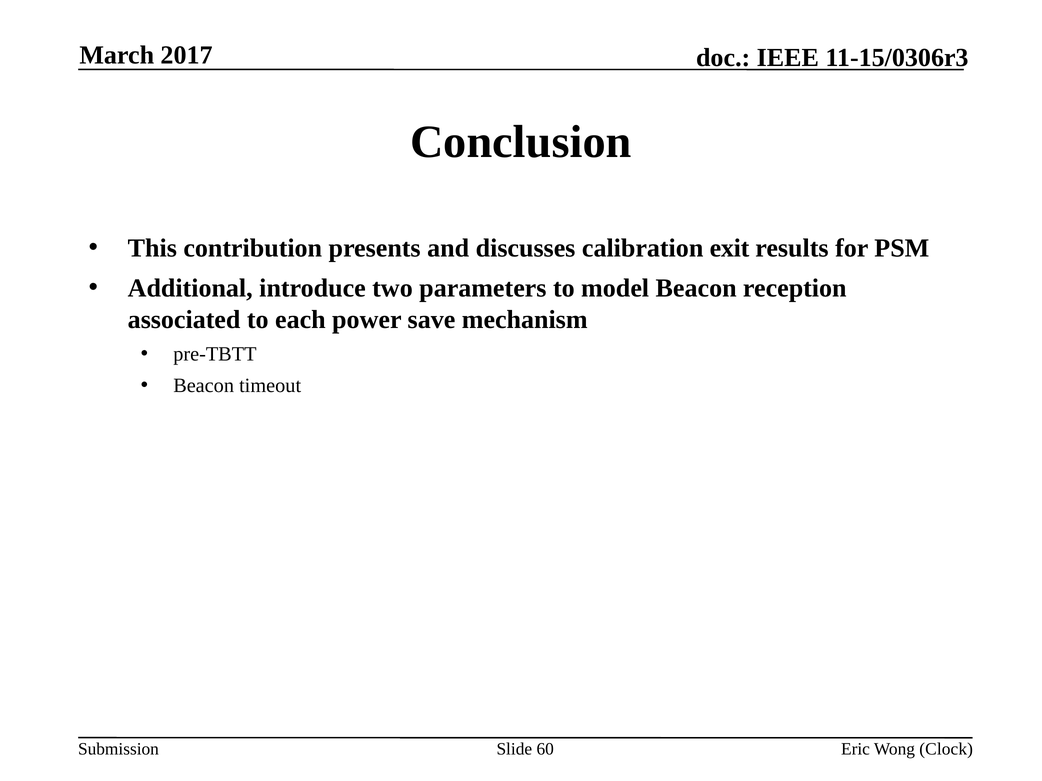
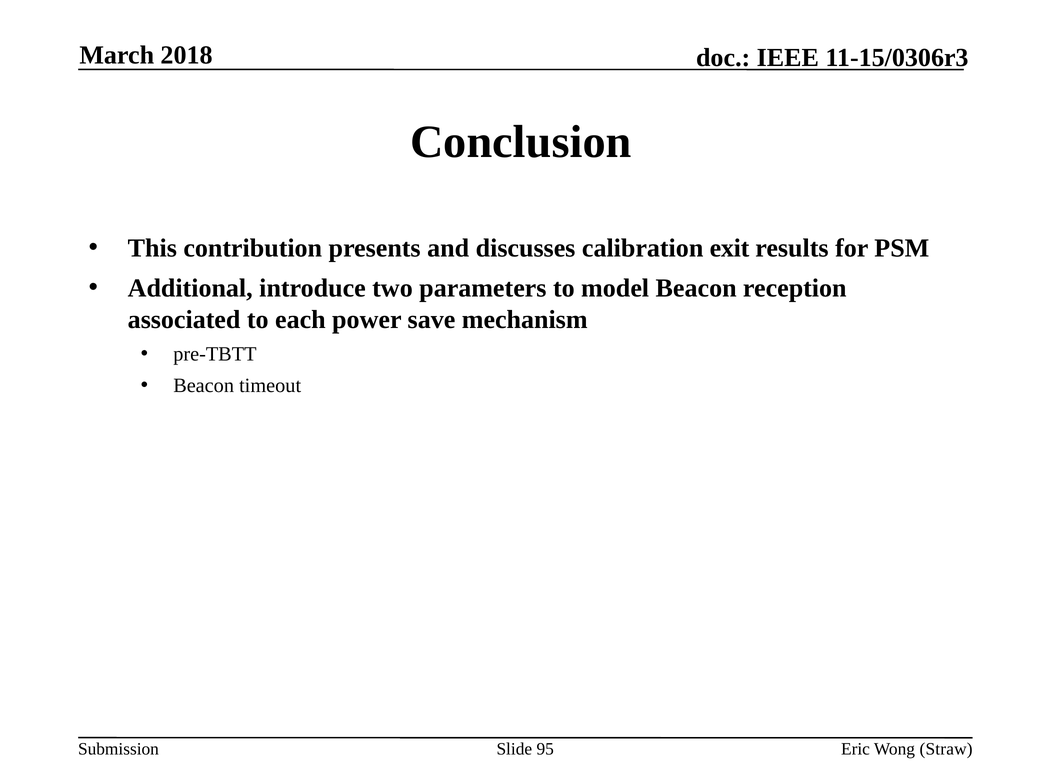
2017: 2017 -> 2018
60: 60 -> 95
Clock: Clock -> Straw
